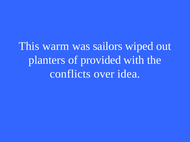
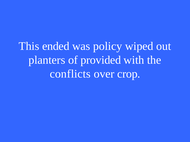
warm: warm -> ended
sailors: sailors -> policy
idea: idea -> crop
